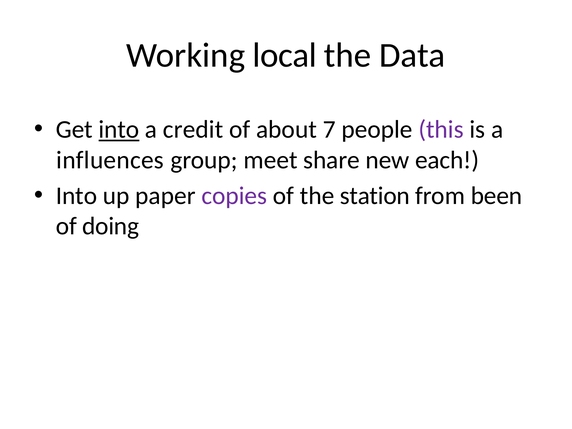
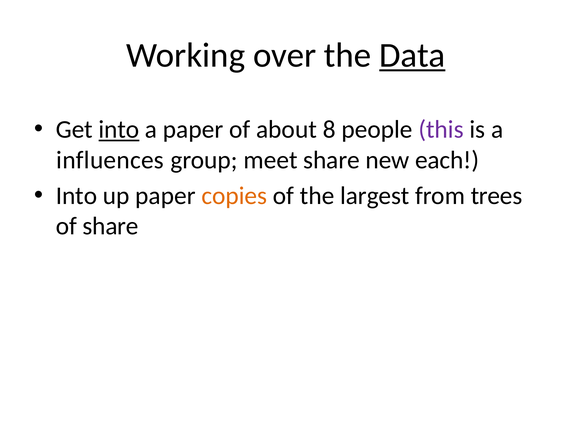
local: local -> over
Data underline: none -> present
a credit: credit -> paper
7: 7 -> 8
copies colour: purple -> orange
station: station -> largest
been: been -> trees
of doing: doing -> share
